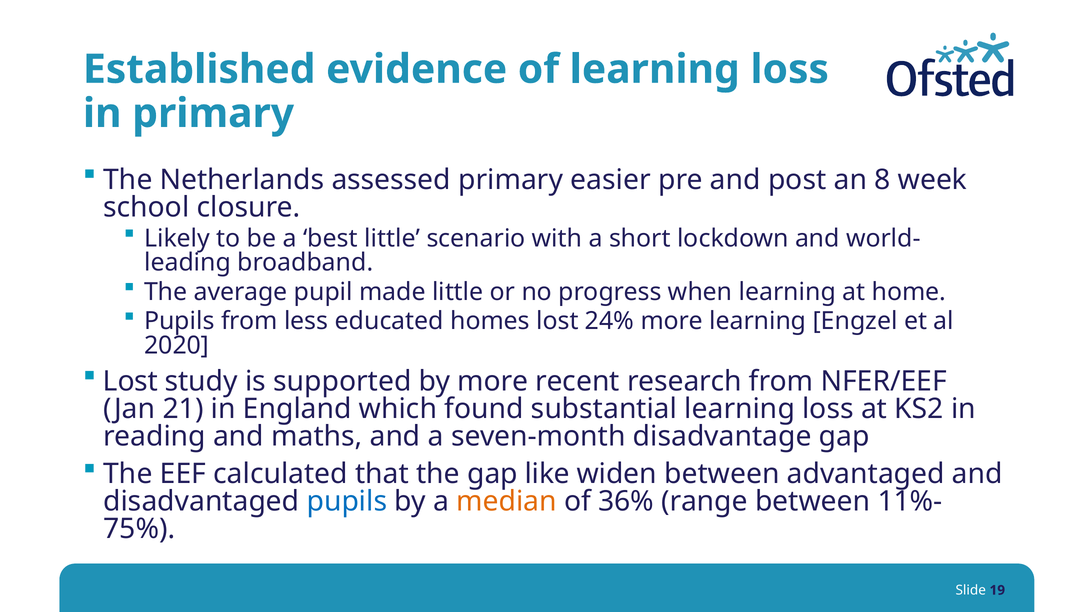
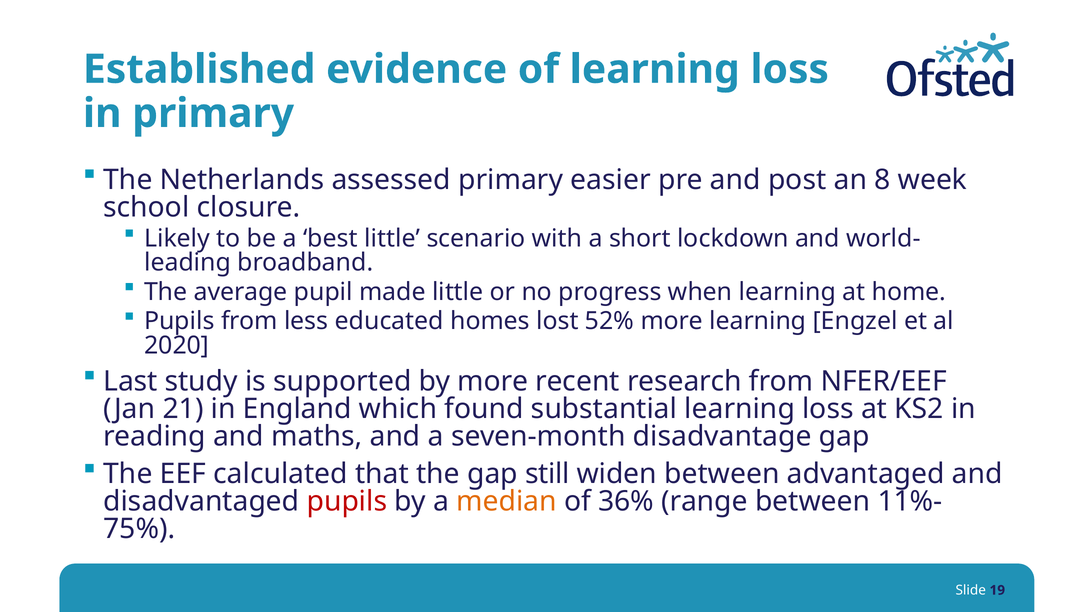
24%: 24% -> 52%
Lost at (130, 381): Lost -> Last
like: like -> still
pupils at (347, 502) colour: blue -> red
